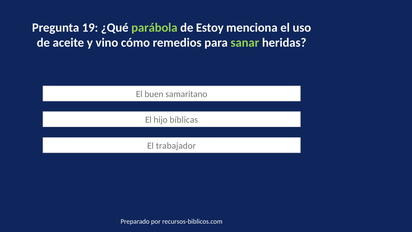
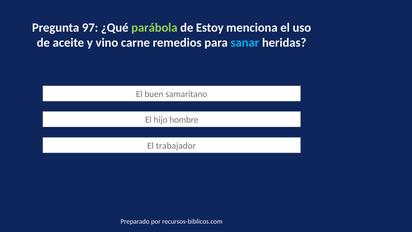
19: 19 -> 97
cómo: cómo -> carne
sanar colour: light green -> light blue
bíblicas: bíblicas -> hombre
